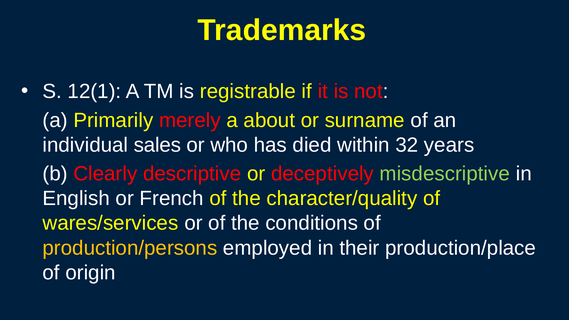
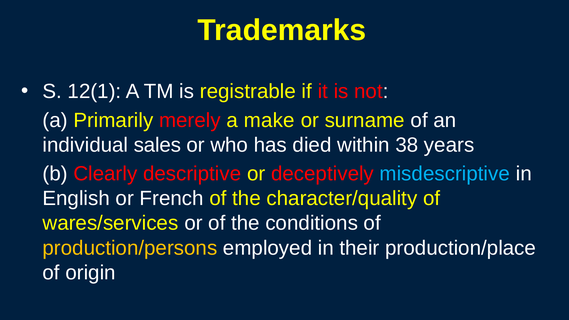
about: about -> make
32: 32 -> 38
misdescriptive colour: light green -> light blue
